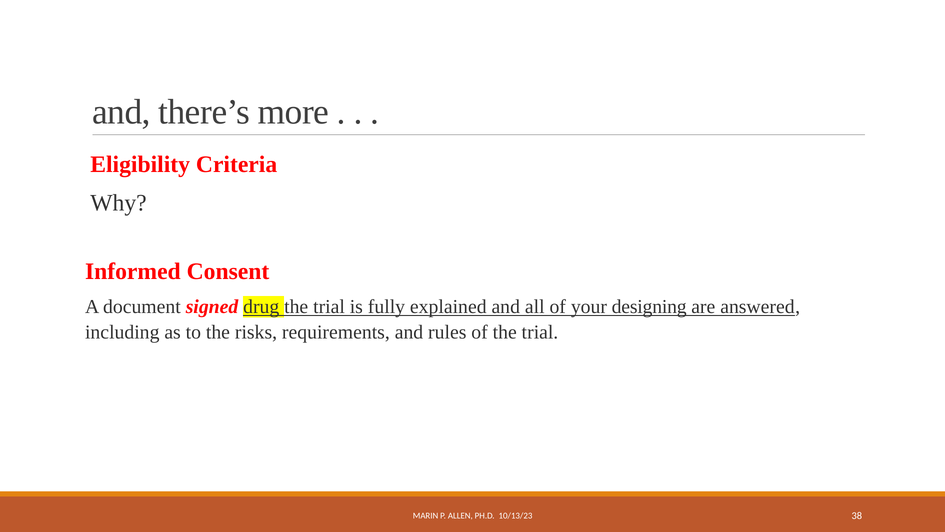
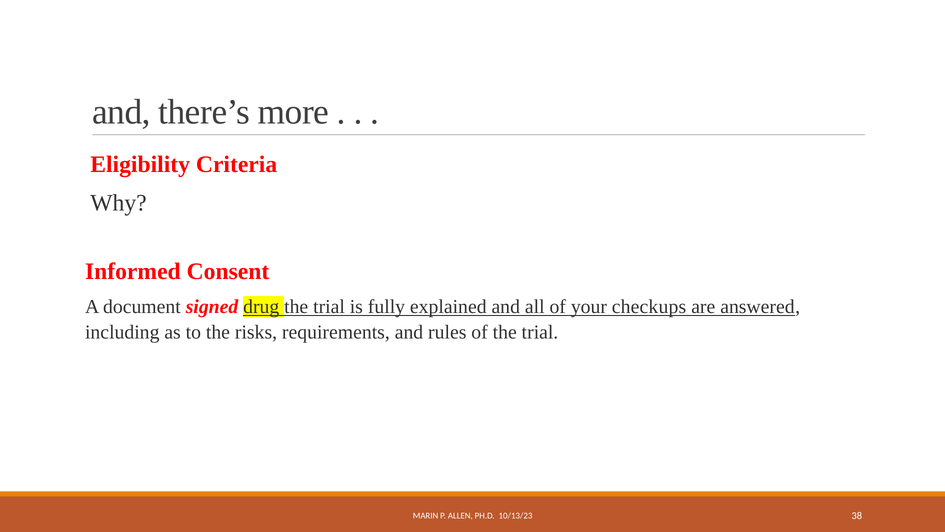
designing: designing -> checkups
